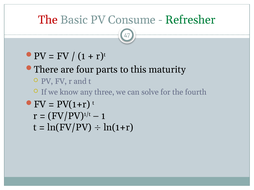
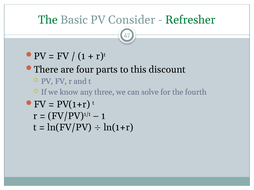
The at (48, 20) colour: red -> green
Consume: Consume -> Consider
maturity: maturity -> discount
